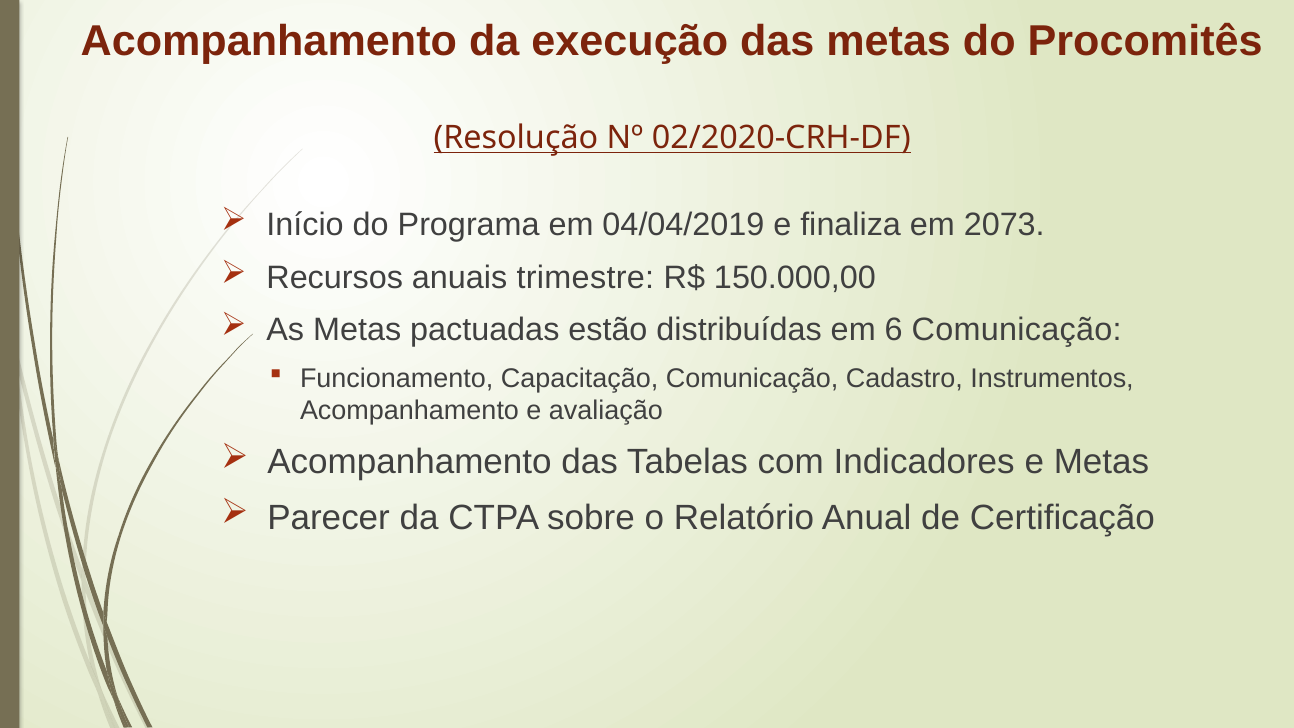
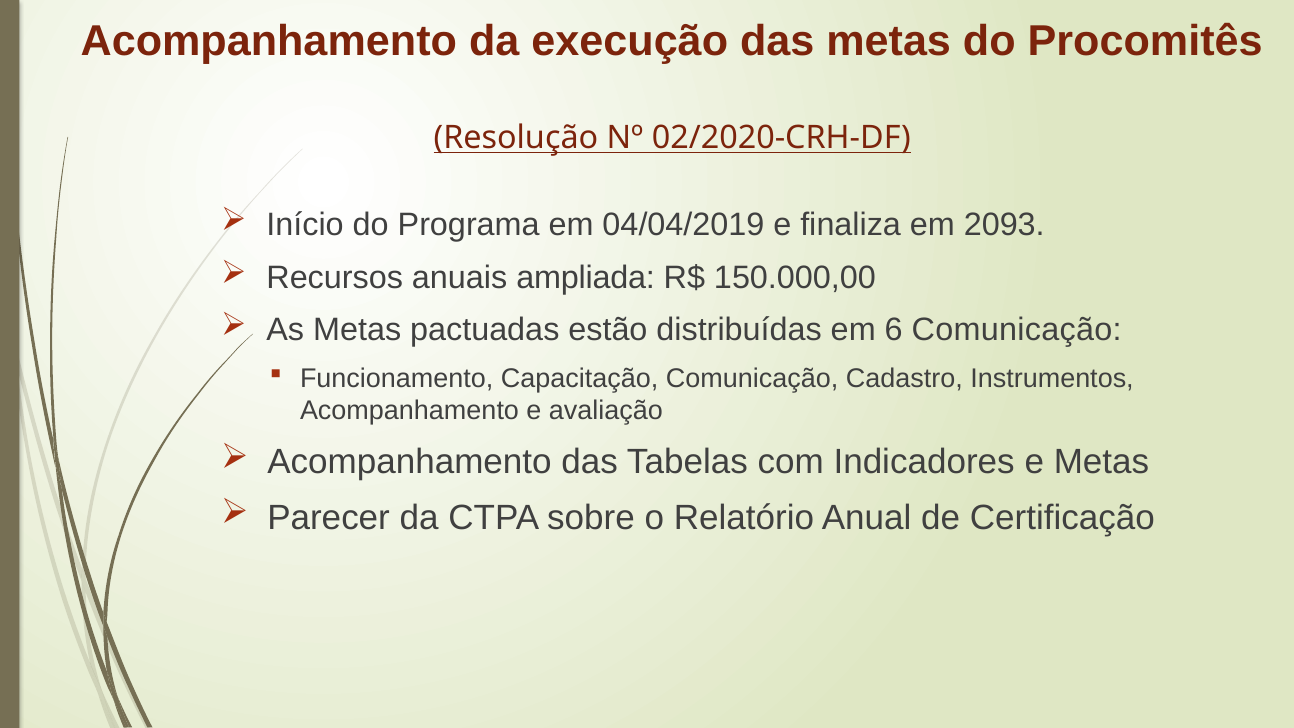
2073: 2073 -> 2093
trimestre: trimestre -> ampliada
